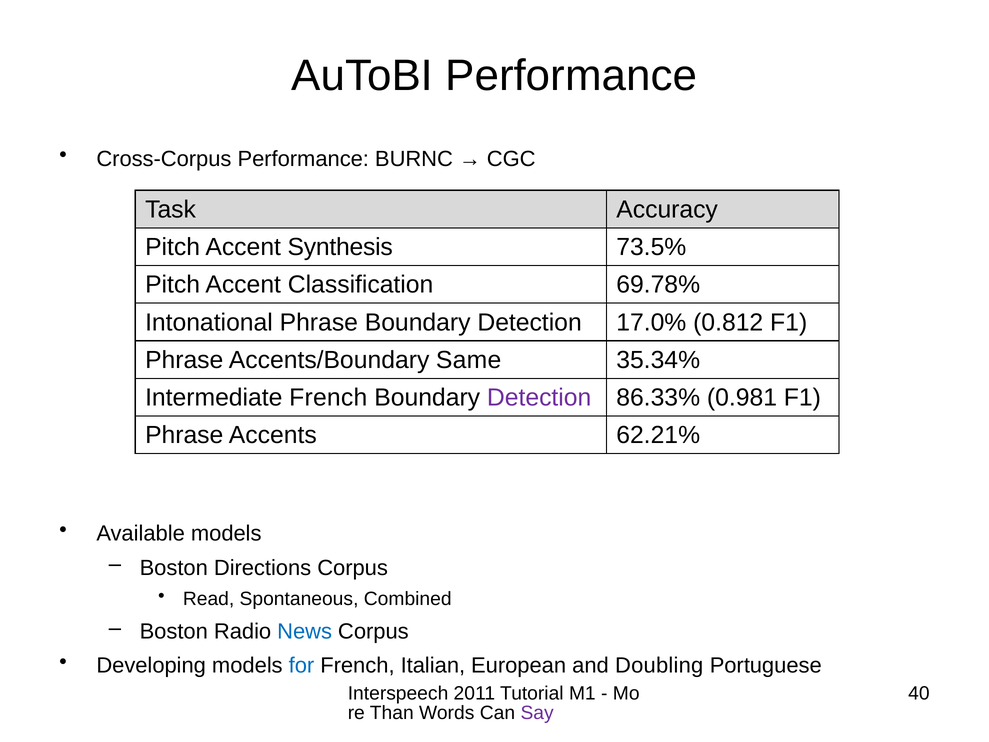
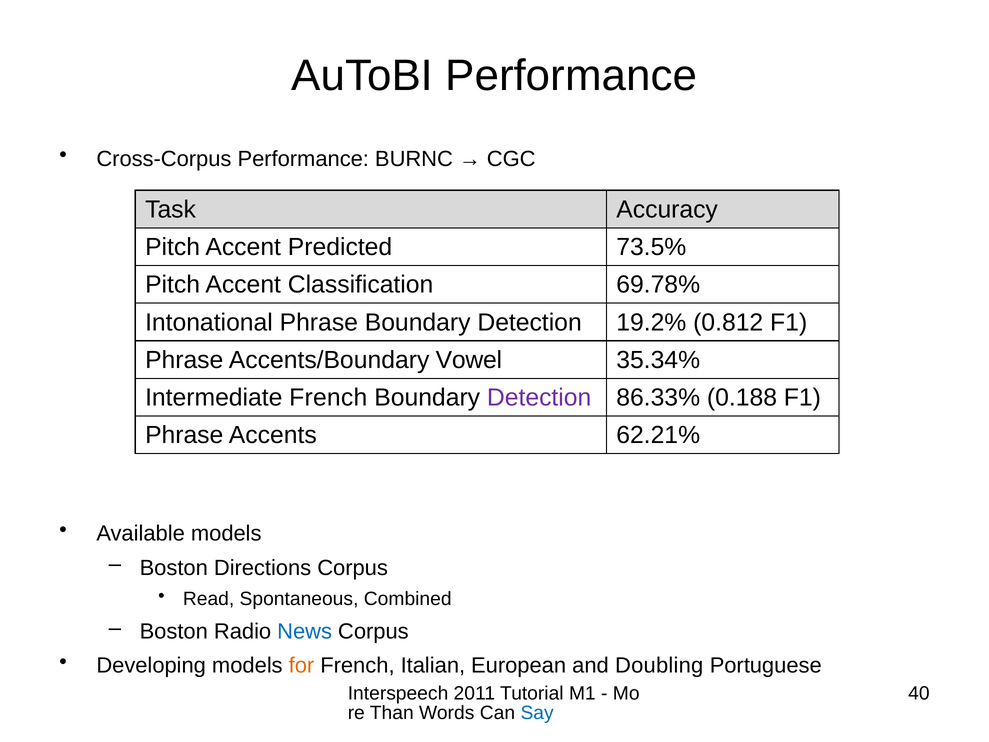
Synthesis: Synthesis -> Predicted
17.0%: 17.0% -> 19.2%
Same: Same -> Vowel
0.981: 0.981 -> 0.188
for colour: blue -> orange
Say colour: purple -> blue
